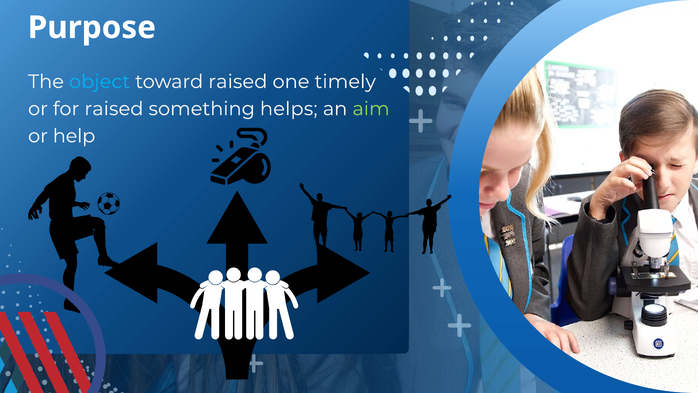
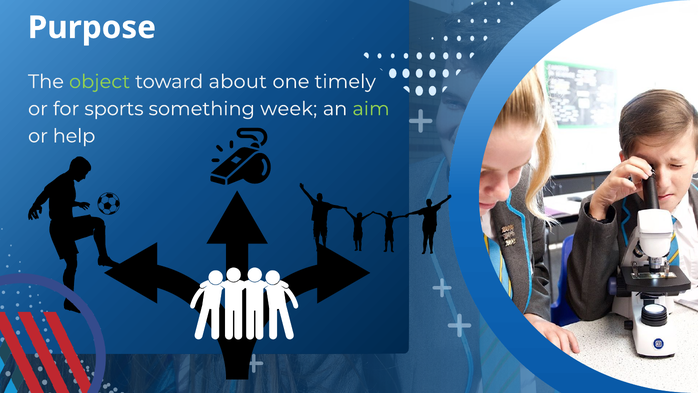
object colour: light blue -> light green
toward raised: raised -> about
for raised: raised -> sports
helps: helps -> week
